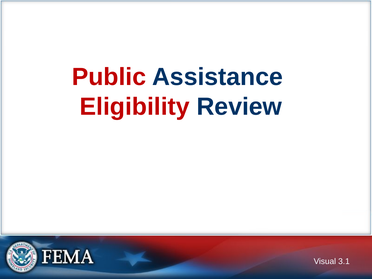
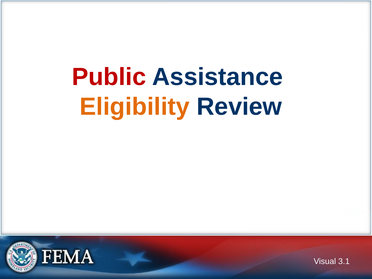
Eligibility colour: red -> orange
